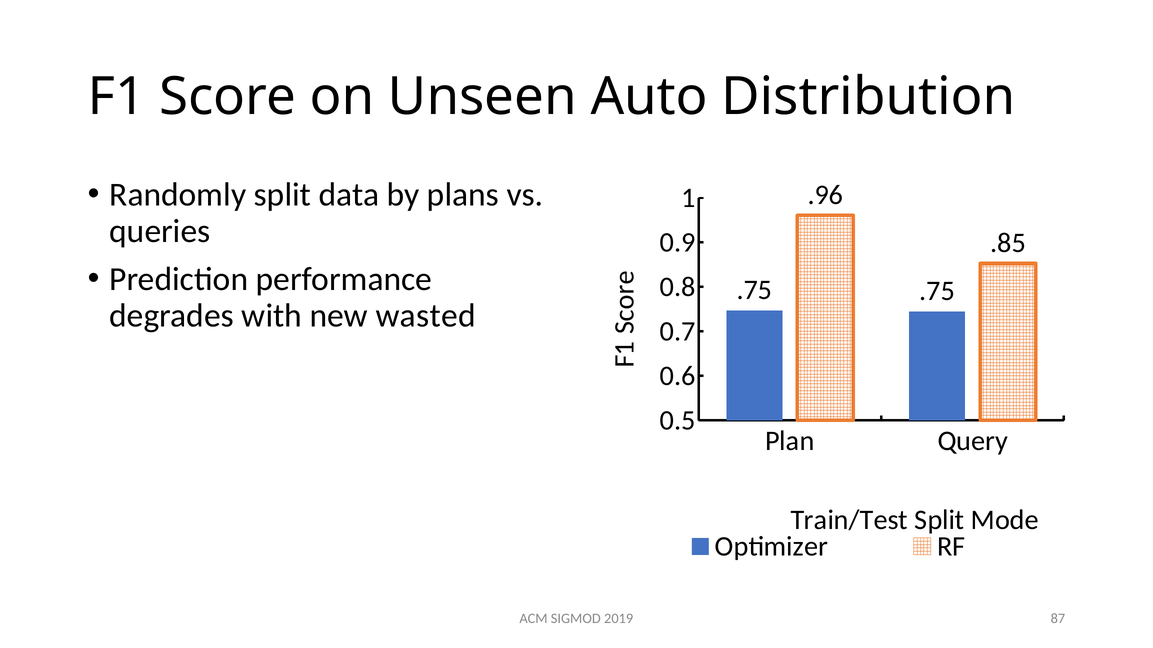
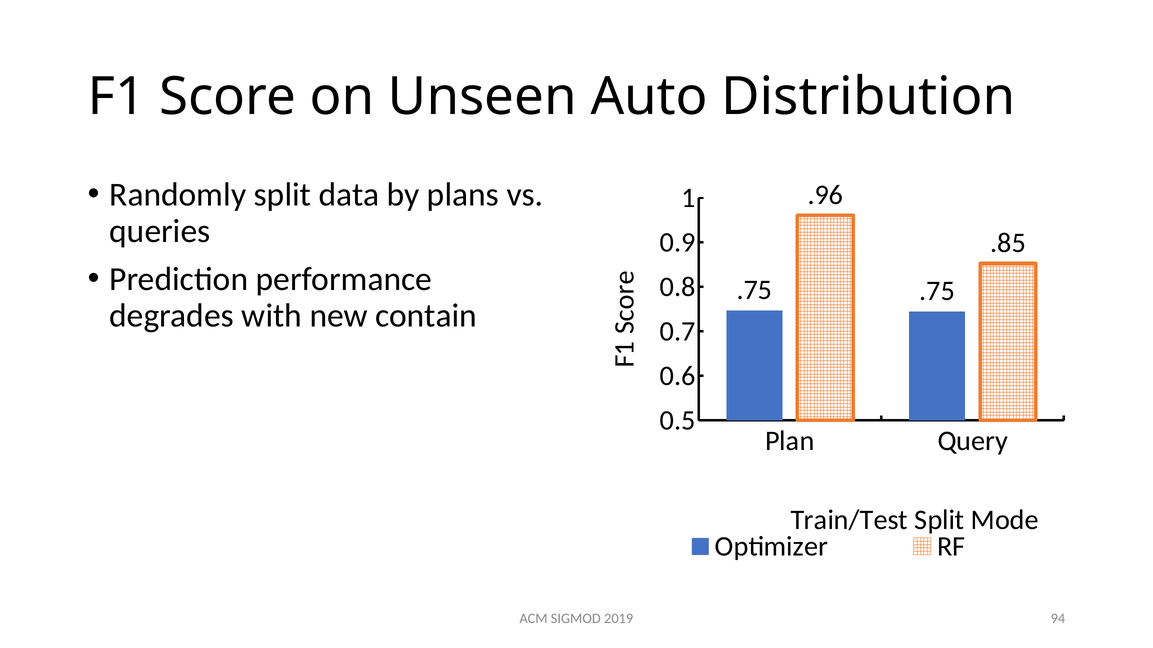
wasted: wasted -> contain
87: 87 -> 94
